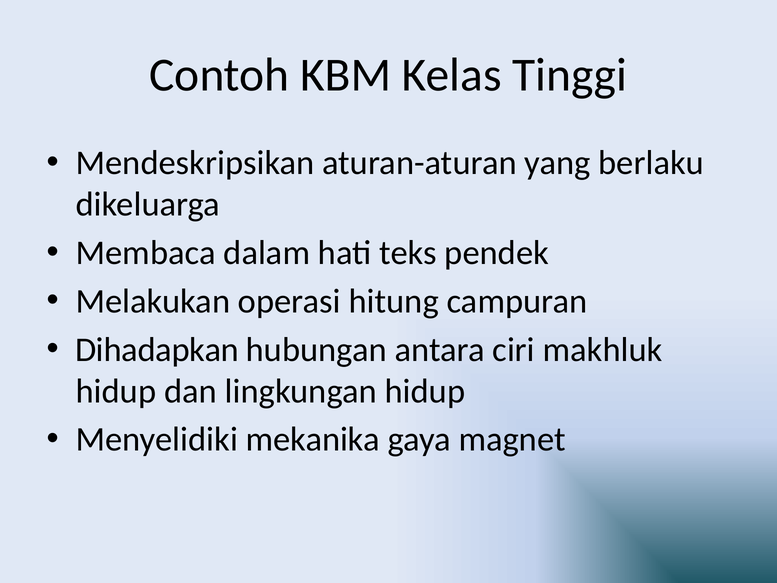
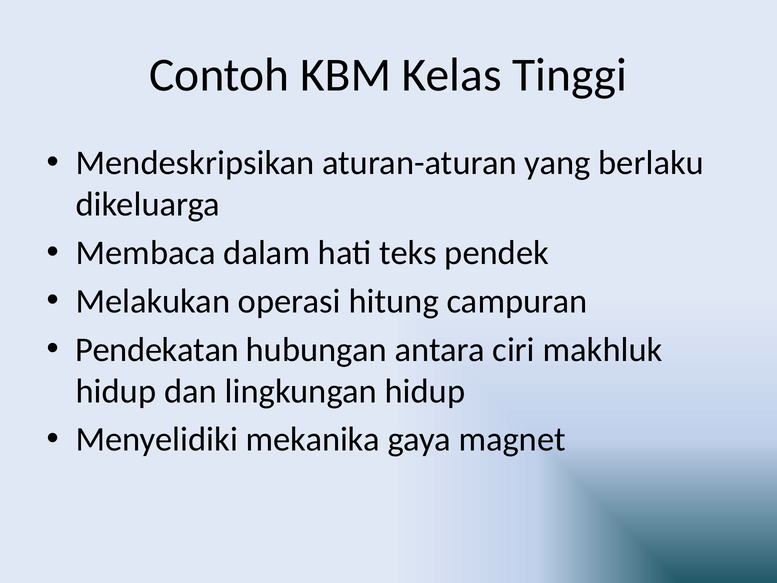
Dihadapkan: Dihadapkan -> Pendekatan
